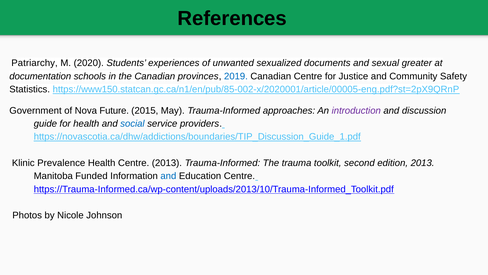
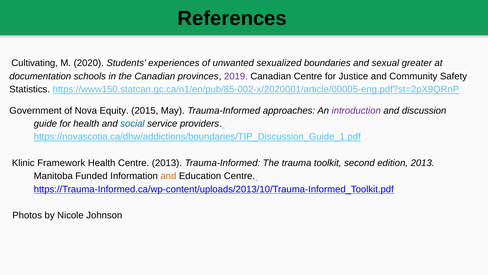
Patriarchy: Patriarchy -> Cultivating
documents: documents -> boundaries
2019 colour: blue -> purple
Future: Future -> Equity
Prevalence: Prevalence -> Framework
and at (168, 176) colour: blue -> orange
